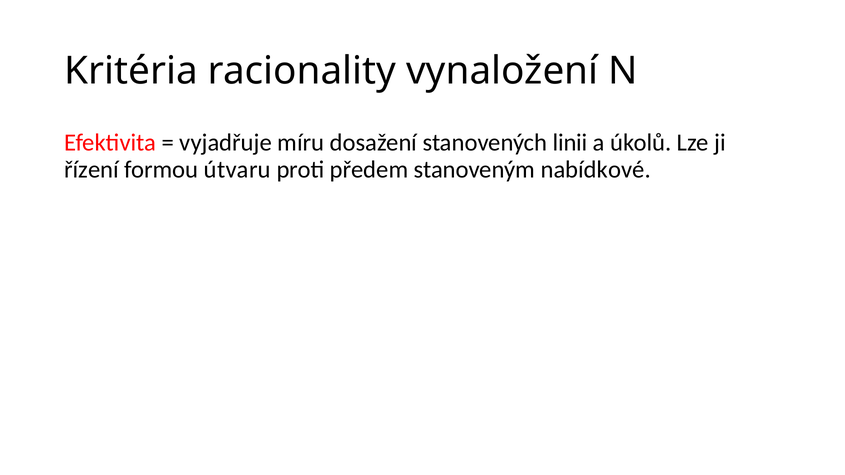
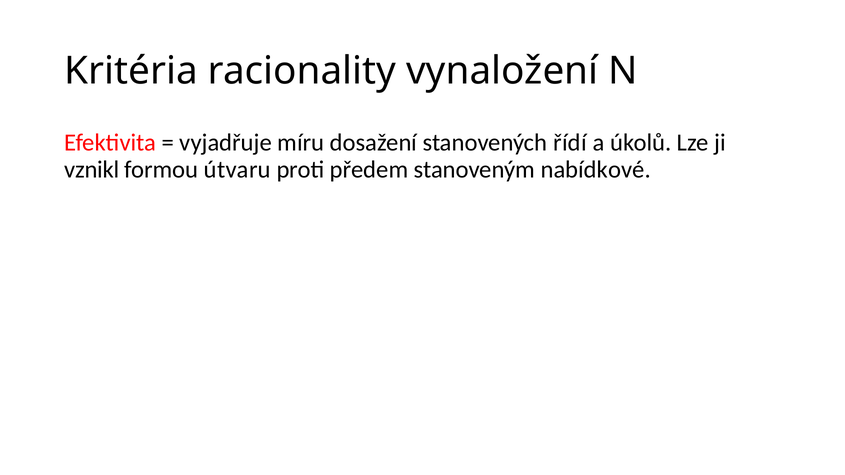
linii: linii -> řídí
řízení: řízení -> vznikl
